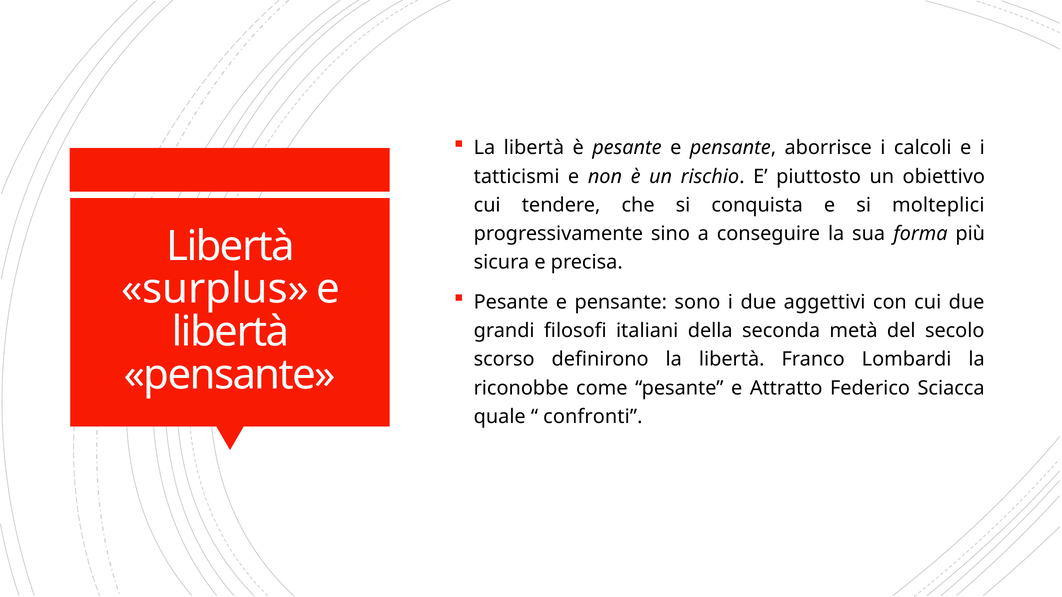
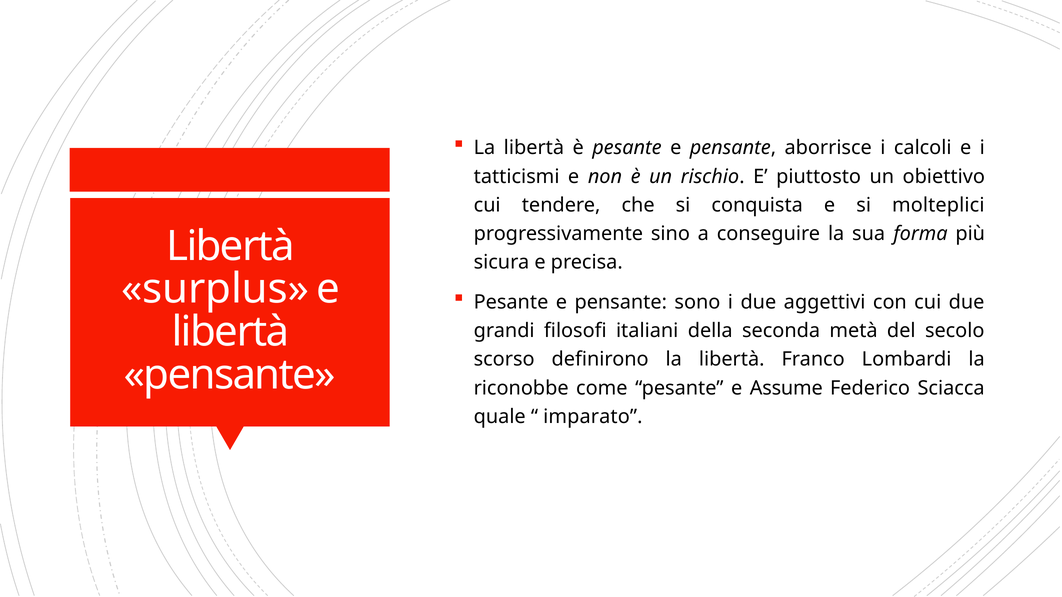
Attratto: Attratto -> Assume
confronti: confronti -> imparato
